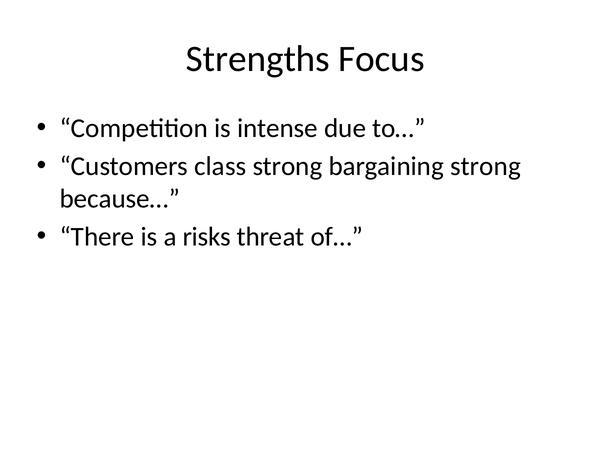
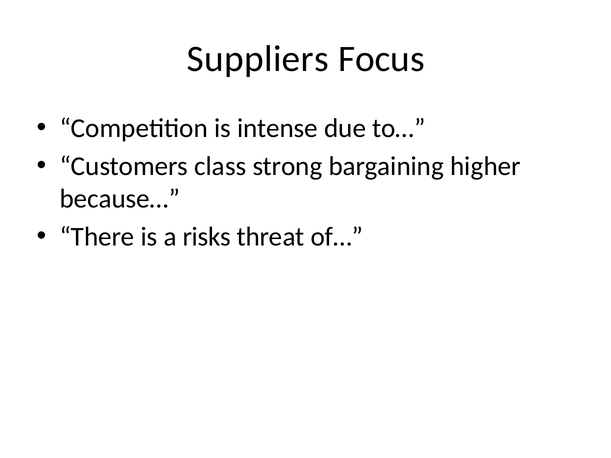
Strengths: Strengths -> Suppliers
bargaining strong: strong -> higher
